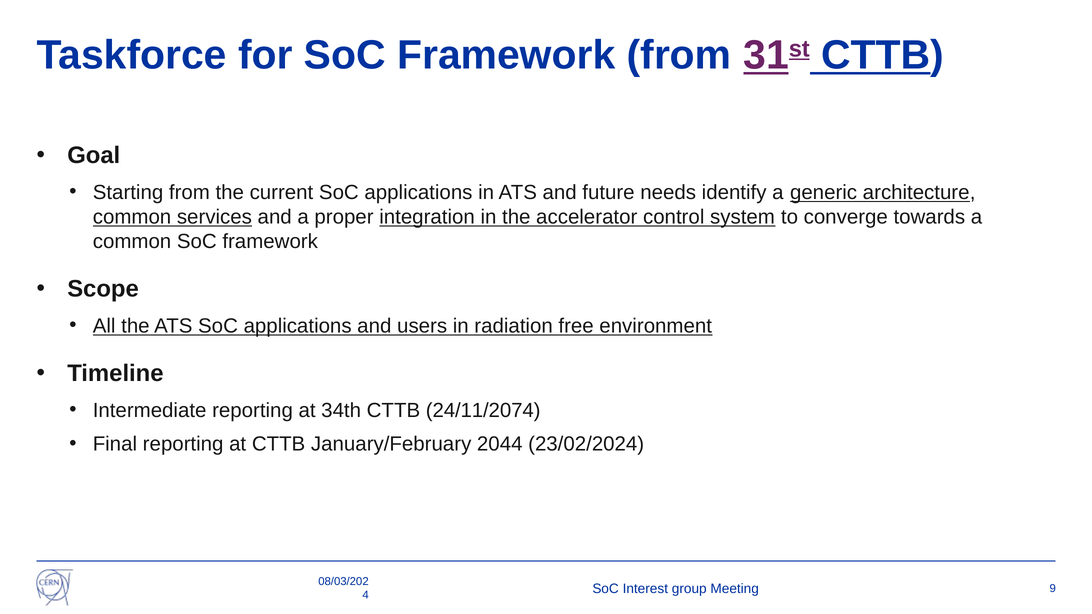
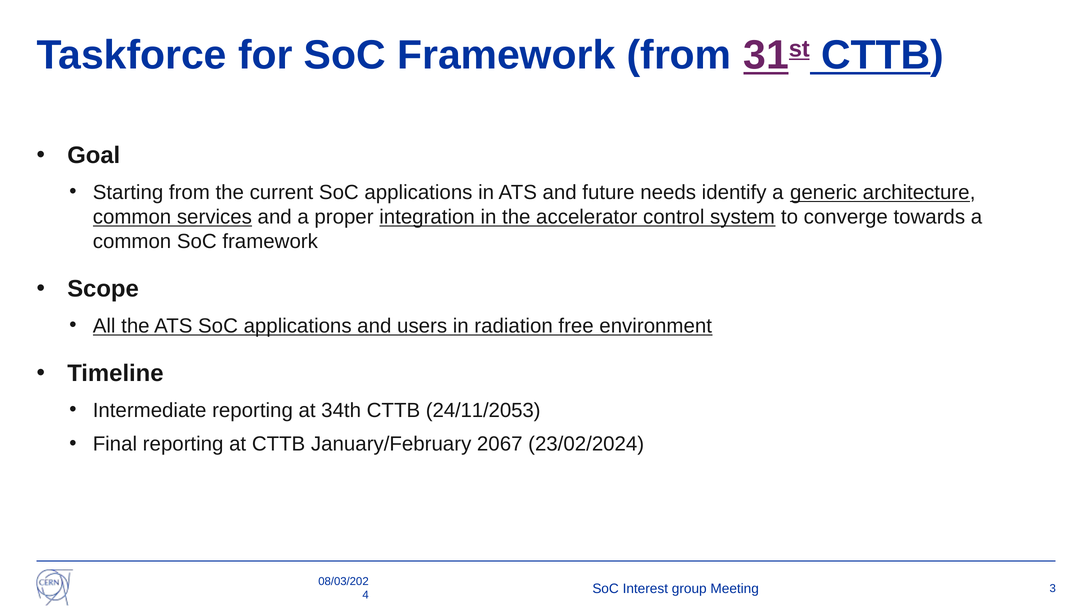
24/11/2074: 24/11/2074 -> 24/11/2053
2044: 2044 -> 2067
9: 9 -> 3
